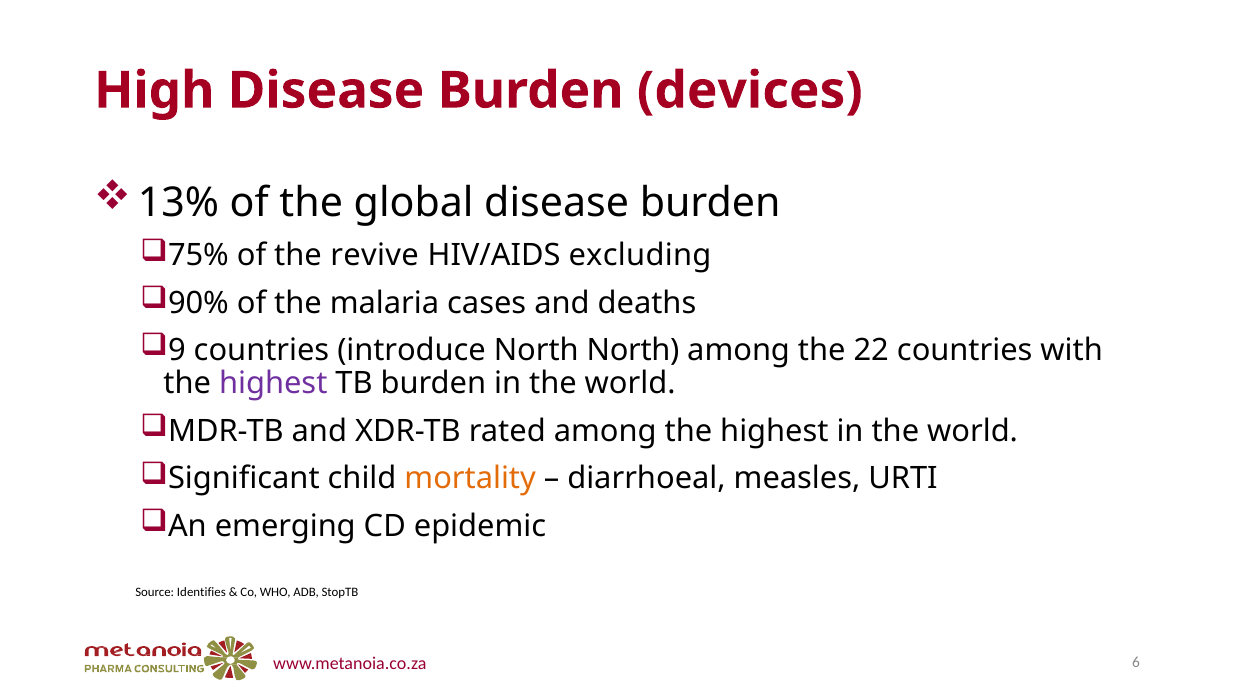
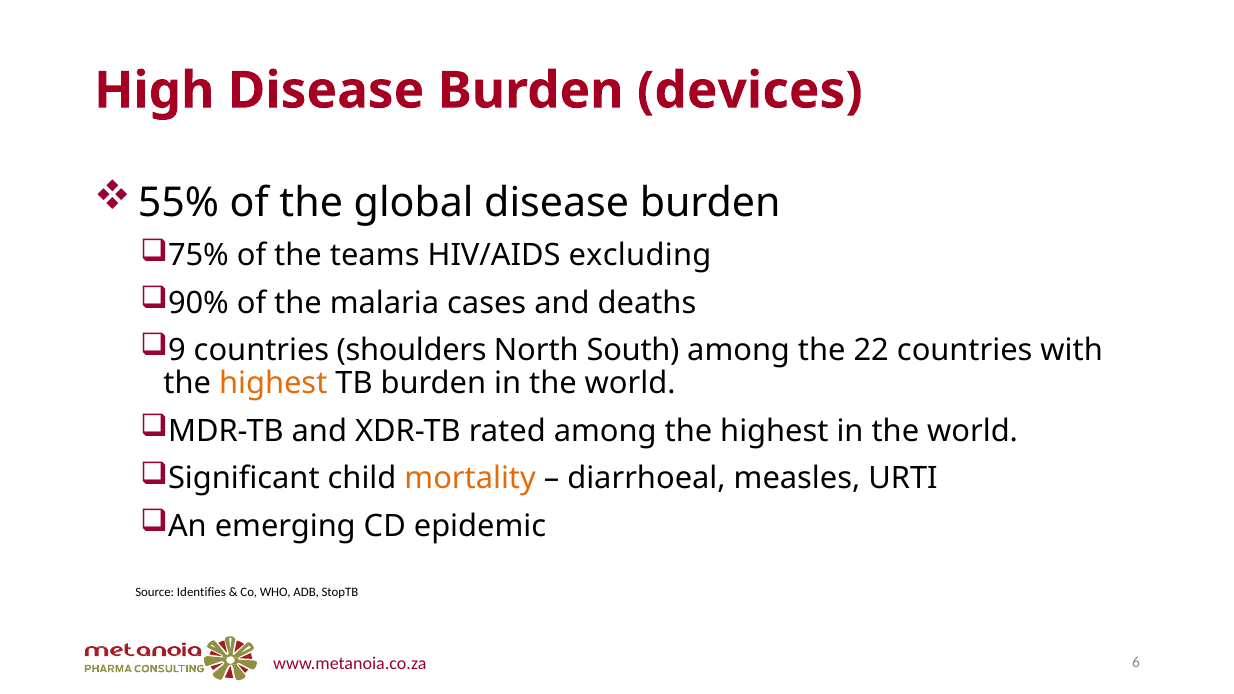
13%: 13% -> 55%
revive: revive -> teams
introduce: introduce -> shoulders
North North: North -> South
highest at (273, 384) colour: purple -> orange
